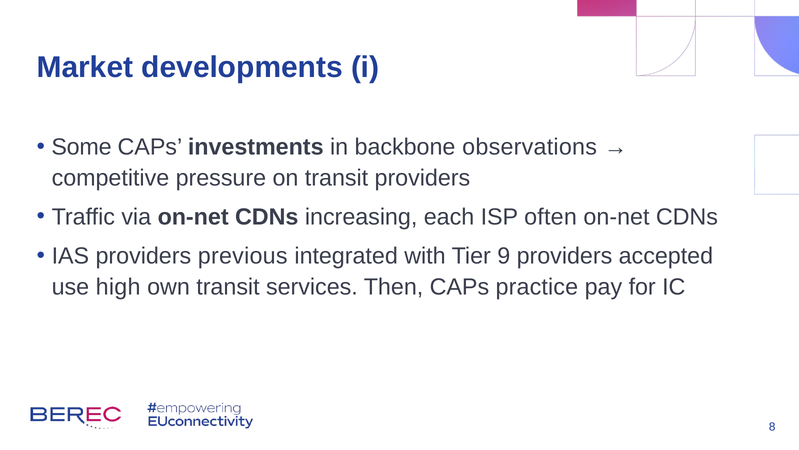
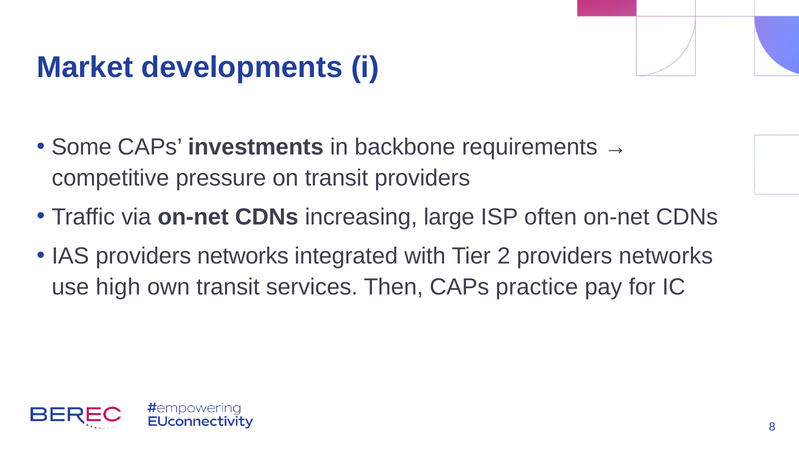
observations: observations -> requirements
each: each -> large
IAS providers previous: previous -> networks
9: 9 -> 2
accepted at (666, 256): accepted -> networks
